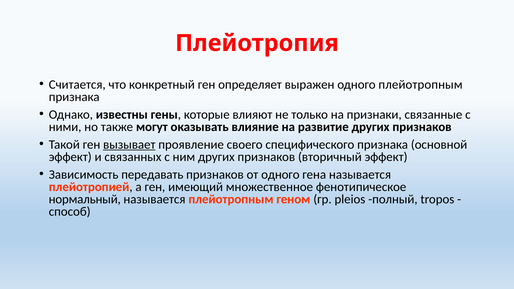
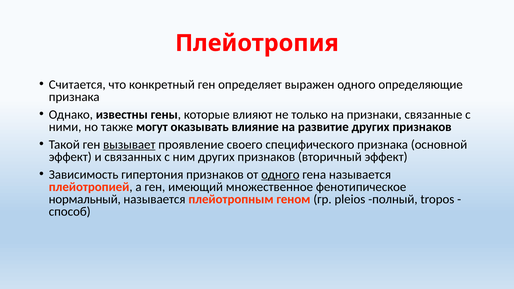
одного плейотропным: плейотропным -> определяющие
передавать: передавать -> гипертония
одного at (280, 175) underline: none -> present
